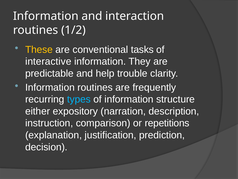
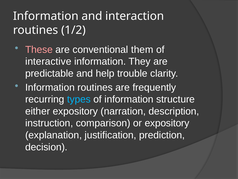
These colour: yellow -> pink
tasks: tasks -> them
or repetitions: repetitions -> expository
